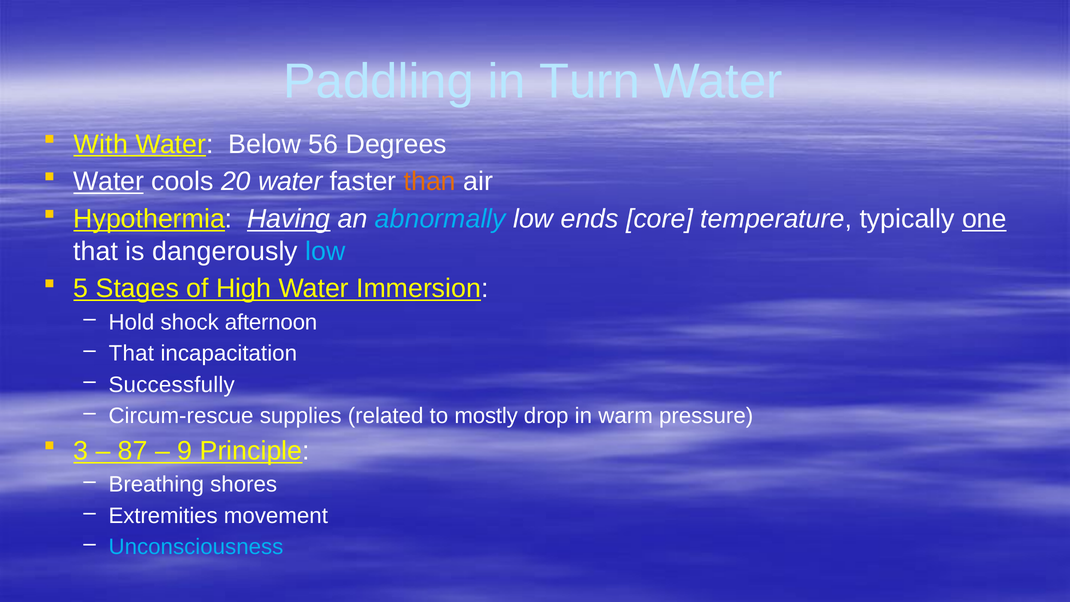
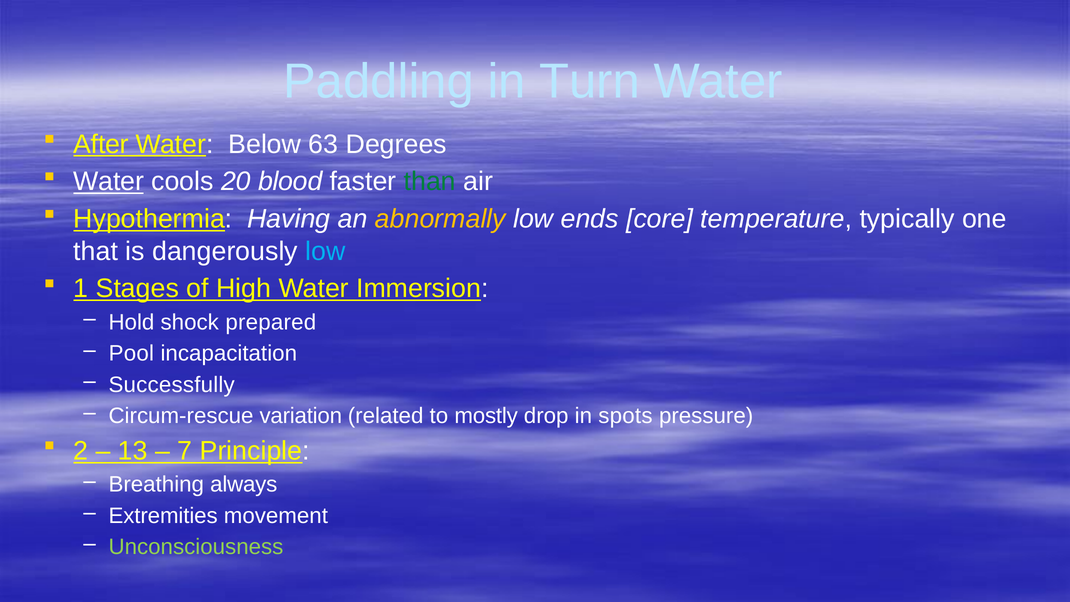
With: With -> After
56: 56 -> 63
20 water: water -> blood
than colour: orange -> green
Having underline: present -> none
abnormally colour: light blue -> yellow
one underline: present -> none
5: 5 -> 1
afternoon: afternoon -> prepared
That at (131, 353): That -> Pool
supplies: supplies -> variation
warm: warm -> spots
3: 3 -> 2
87: 87 -> 13
9: 9 -> 7
shores: shores -> always
Unconsciousness colour: light blue -> light green
